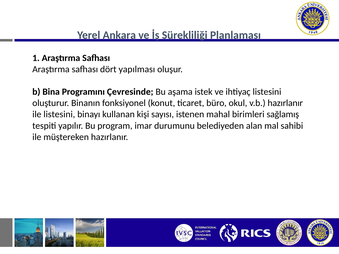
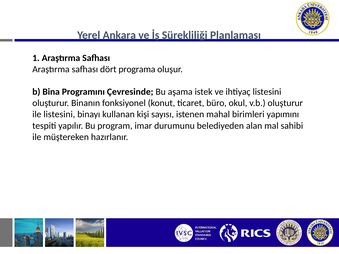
yapılması: yapılması -> programa
v.b hazırlanır: hazırlanır -> oluşturur
sağlamış: sağlamış -> yapımını
